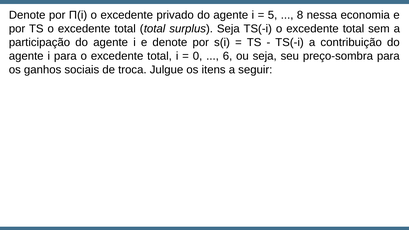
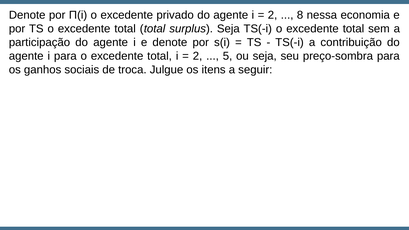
5 at (273, 15): 5 -> 2
0 at (198, 56): 0 -> 2
6: 6 -> 5
